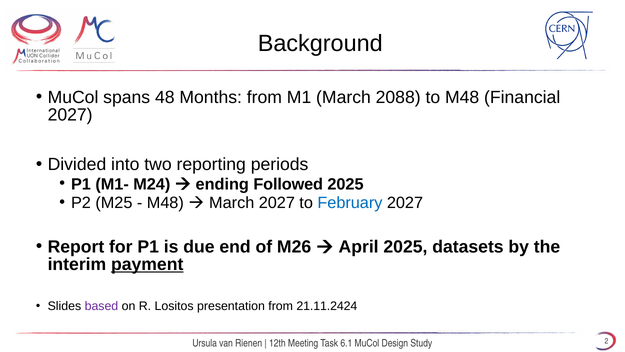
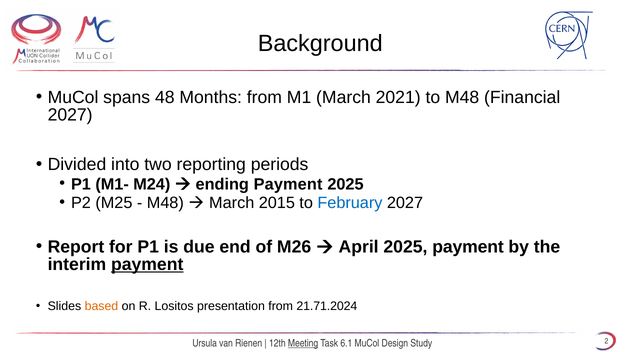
2088: 2088 -> 2021
ending Followed: Followed -> Payment
March 2027: 2027 -> 2015
2025 datasets: datasets -> payment
based colour: purple -> orange
21.11.2424: 21.11.2424 -> 21.71.2024
Meeting underline: none -> present
